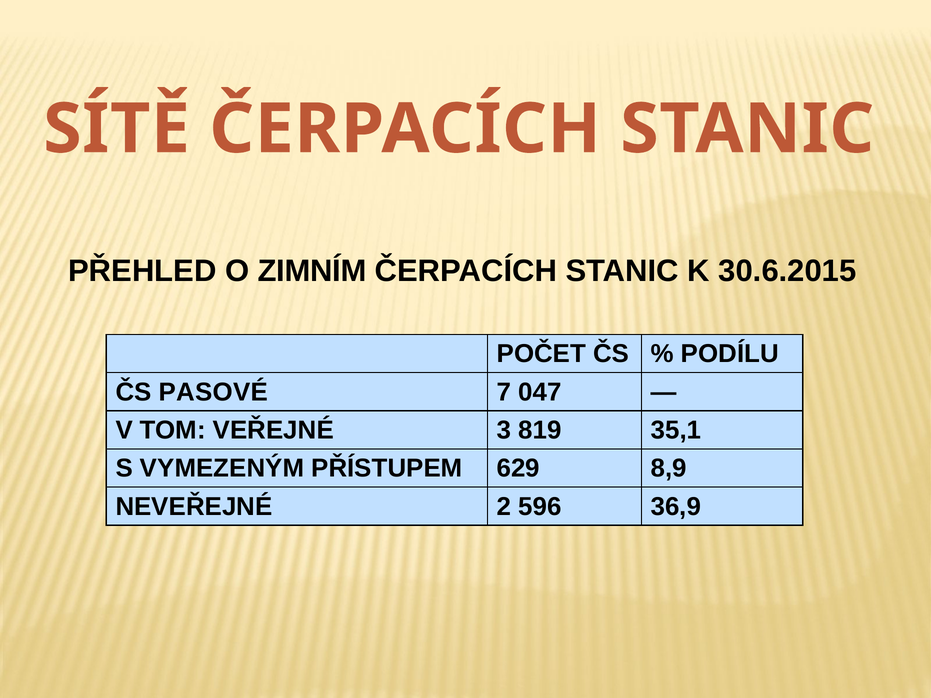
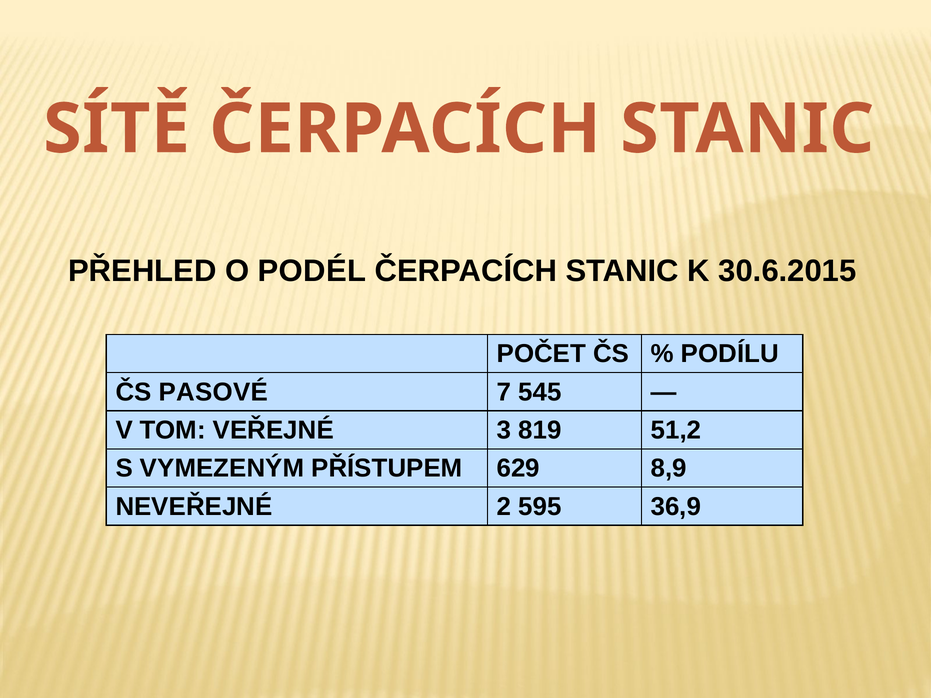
ZIMNÍM: ZIMNÍM -> PODÉL
047: 047 -> 545
35,1: 35,1 -> 51,2
596: 596 -> 595
